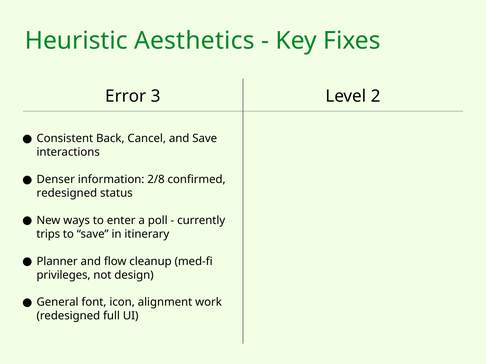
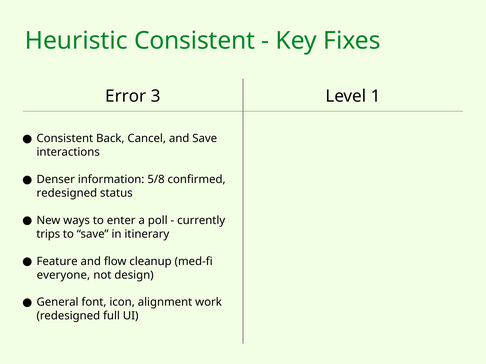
Heuristic Aesthetics: Aesthetics -> Consistent
2: 2 -> 1
2/8: 2/8 -> 5/8
Planner: Planner -> Feature
privileges: privileges -> everyone
